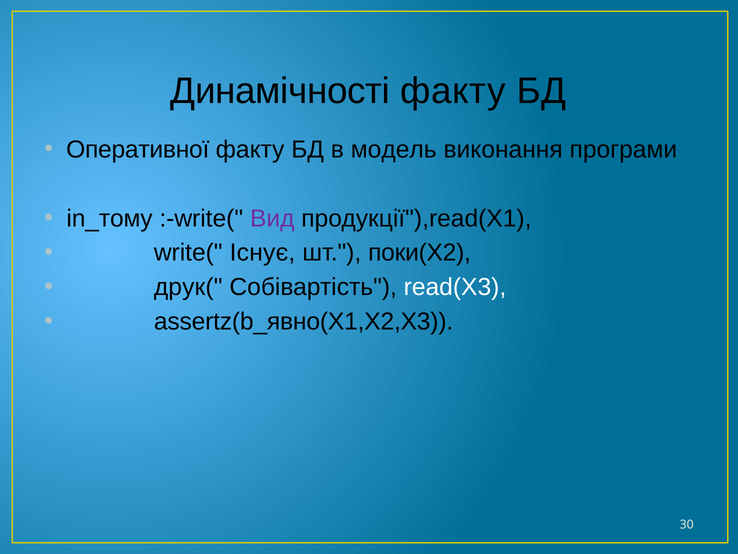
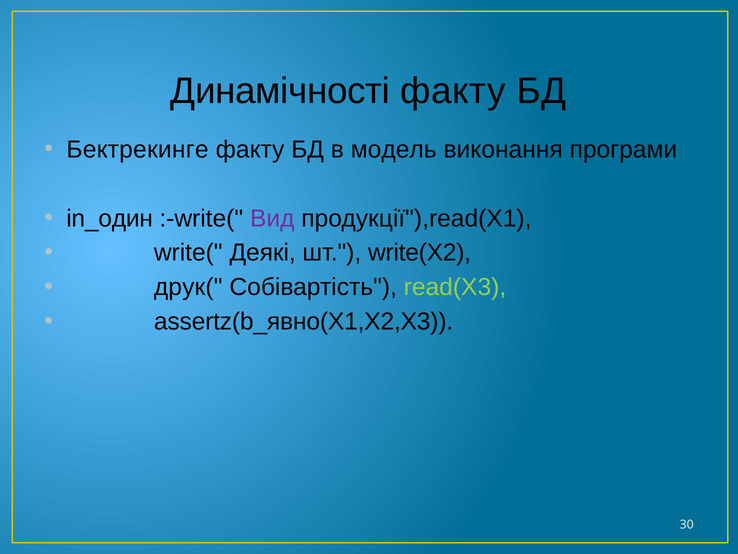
Оперативної: Оперативної -> Бектрекинге
in_тому: in_тому -> in_один
Існує: Існує -> Деякі
поки(X2: поки(X2 -> write(X2
read(X3 colour: white -> light green
